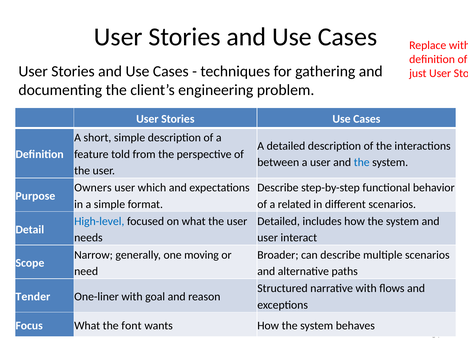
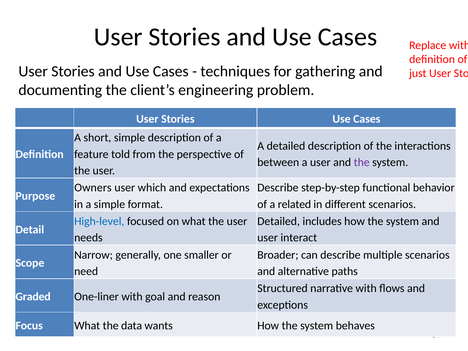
the at (362, 162) colour: blue -> purple
moving: moving -> smaller
Tender: Tender -> Graded
font: font -> data
